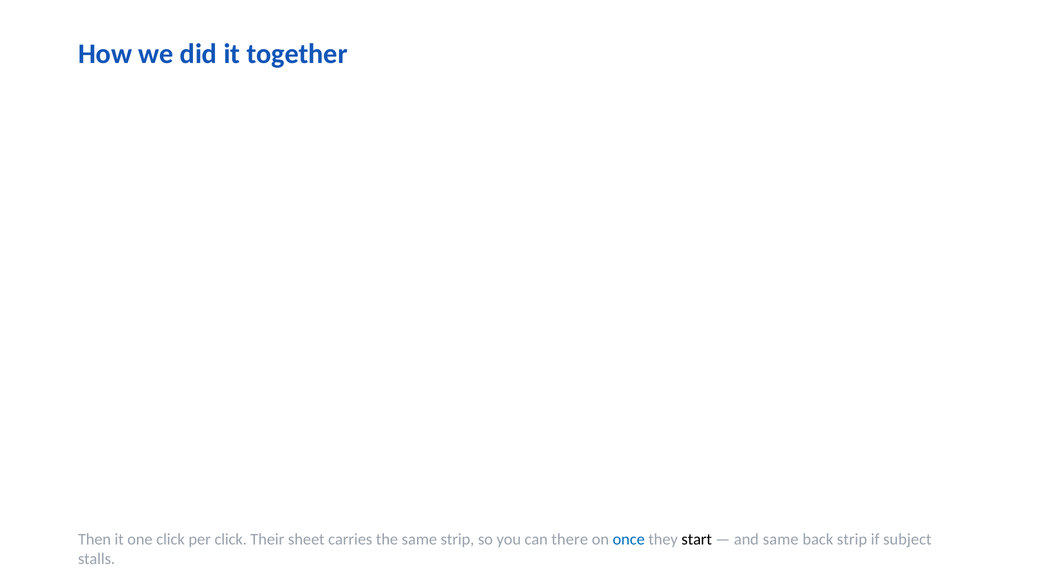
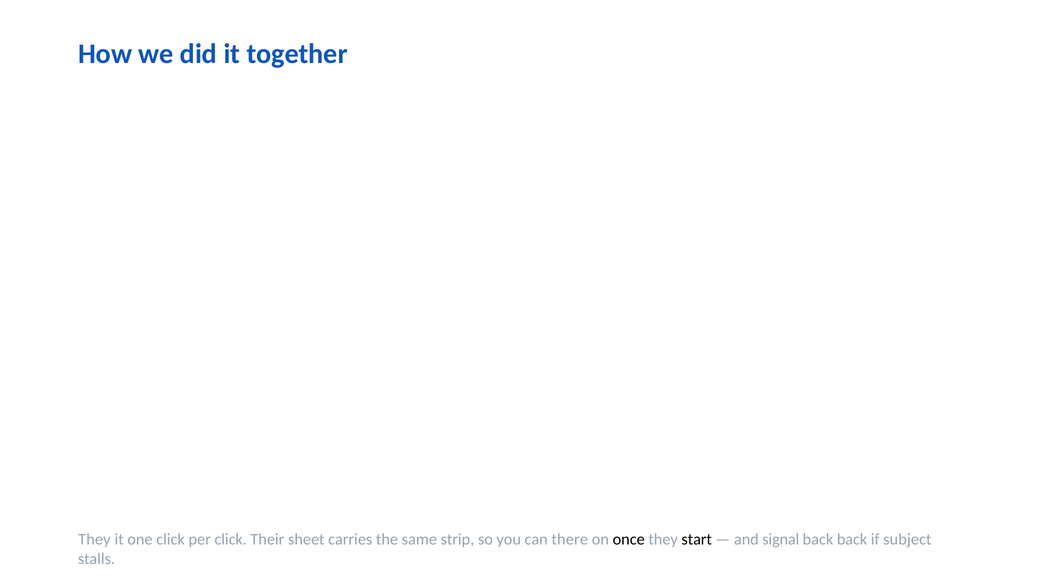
Then at (95, 539): Then -> They
once colour: blue -> black
and same: same -> signal
back strip: strip -> back
